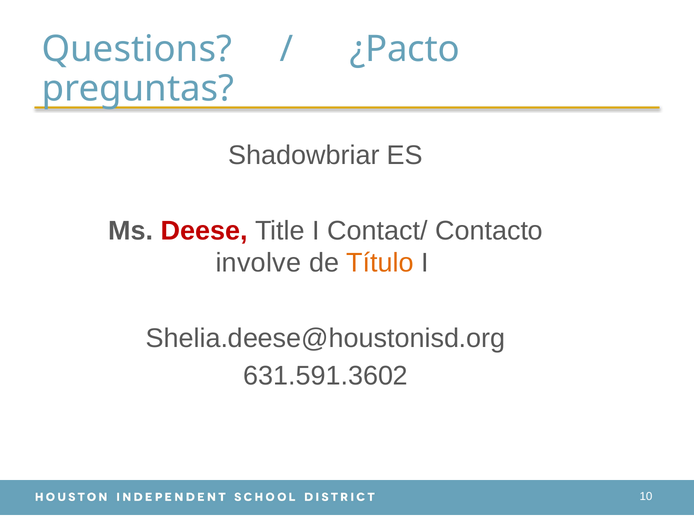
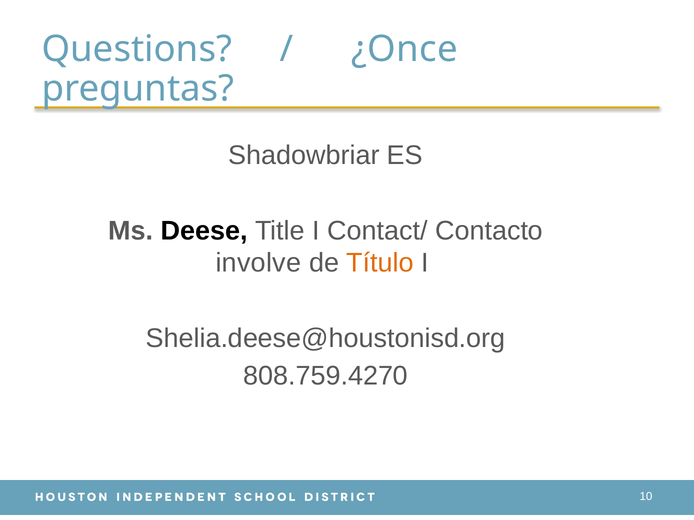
¿Pacto: ¿Pacto -> ¿Once
Deese colour: red -> black
631.591.3602: 631.591.3602 -> 808.759.4270
